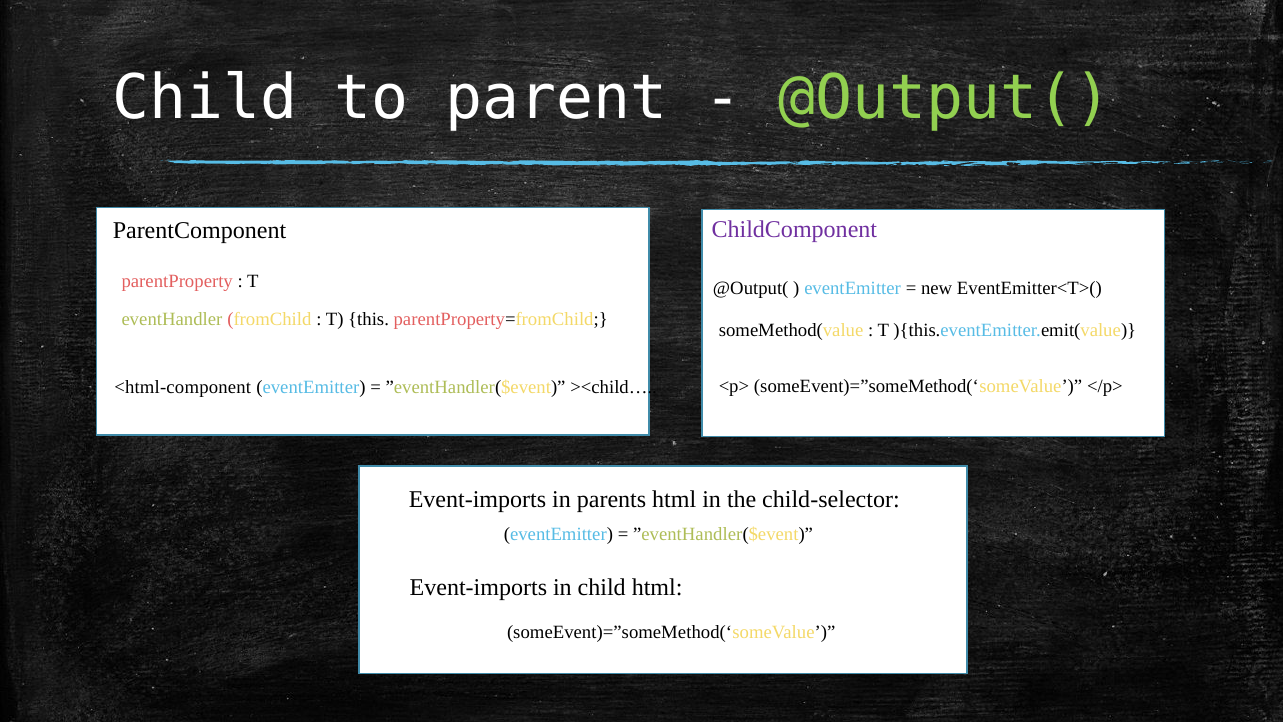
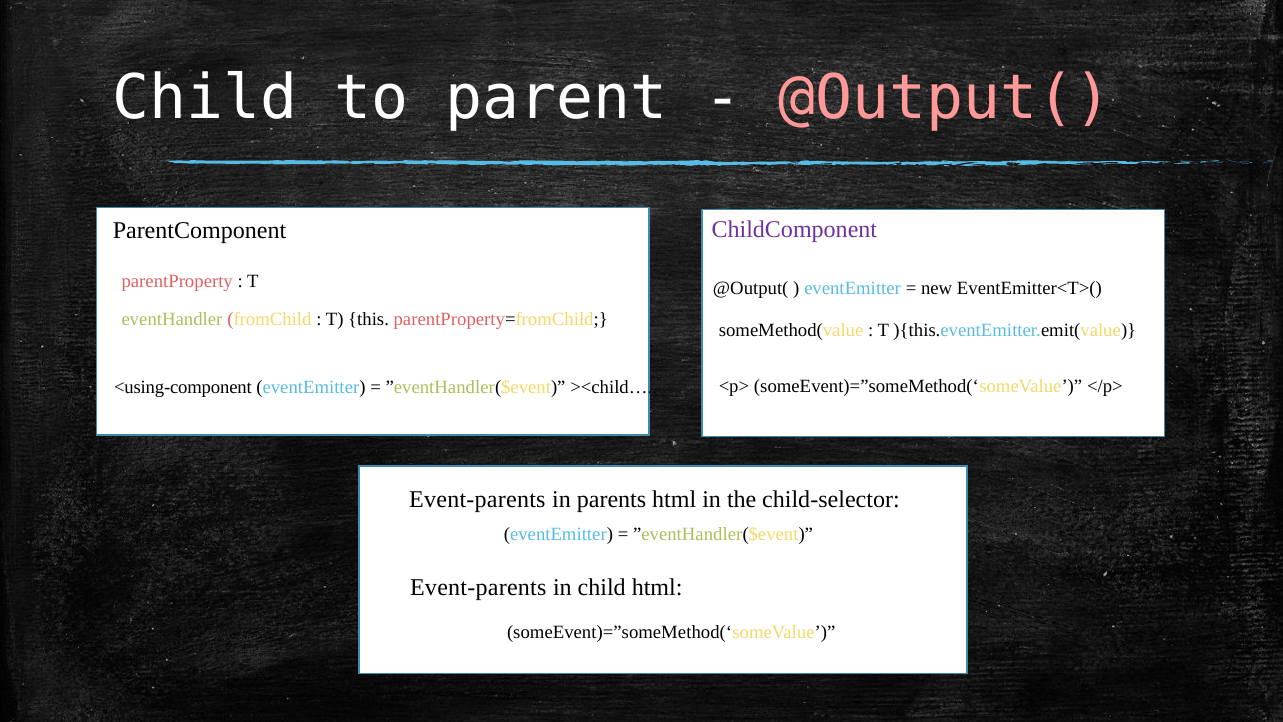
@Output( at (945, 98) colour: light green -> pink
<html-component: <html-component -> <using-component
Event-imports at (477, 500): Event-imports -> Event-parents
Event-imports at (478, 587): Event-imports -> Event-parents
